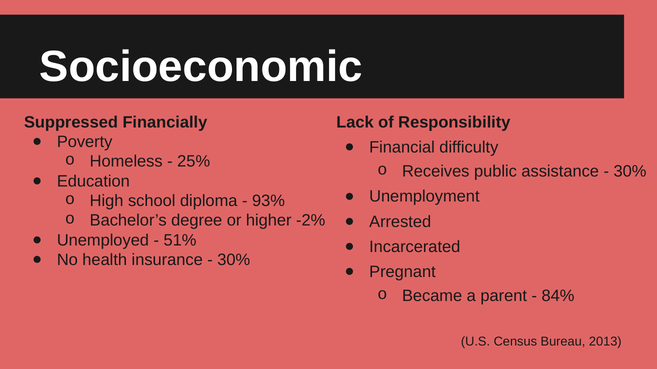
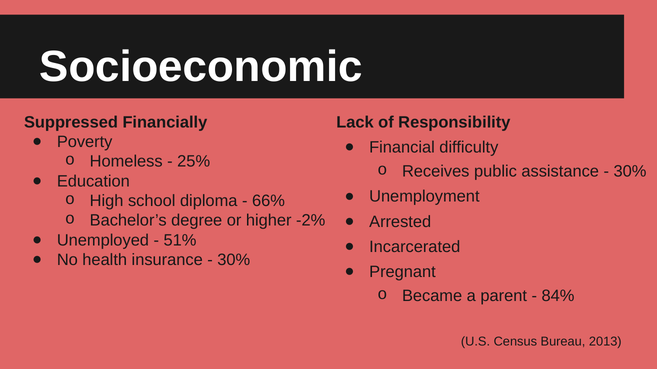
93%: 93% -> 66%
